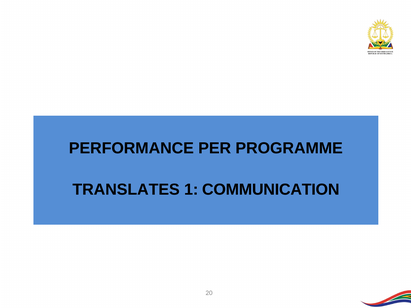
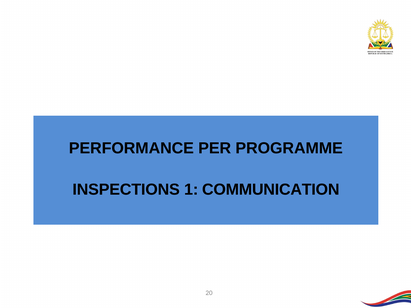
TRANSLATES: TRANSLATES -> INSPECTIONS
